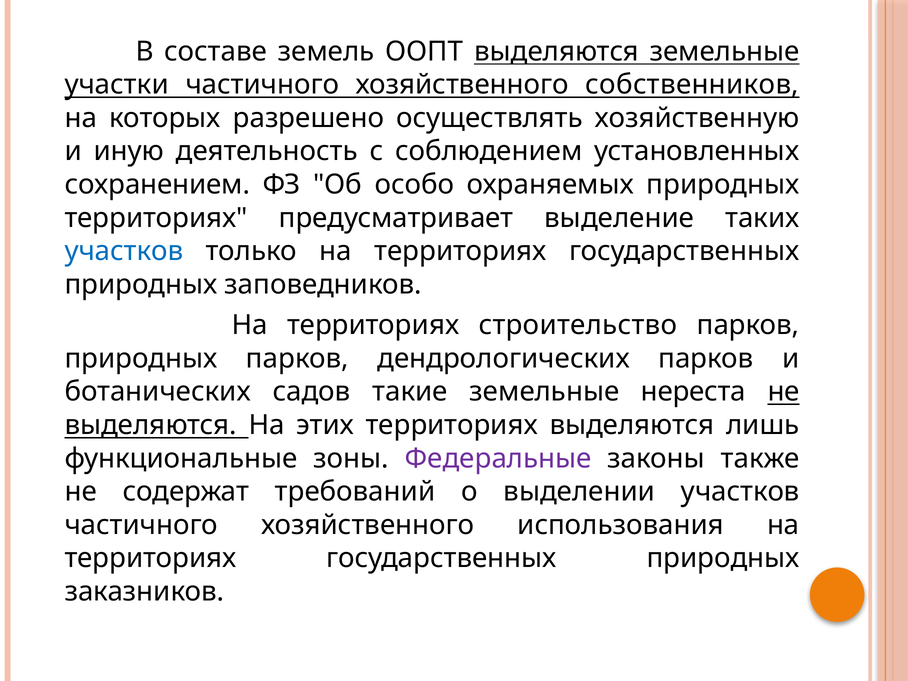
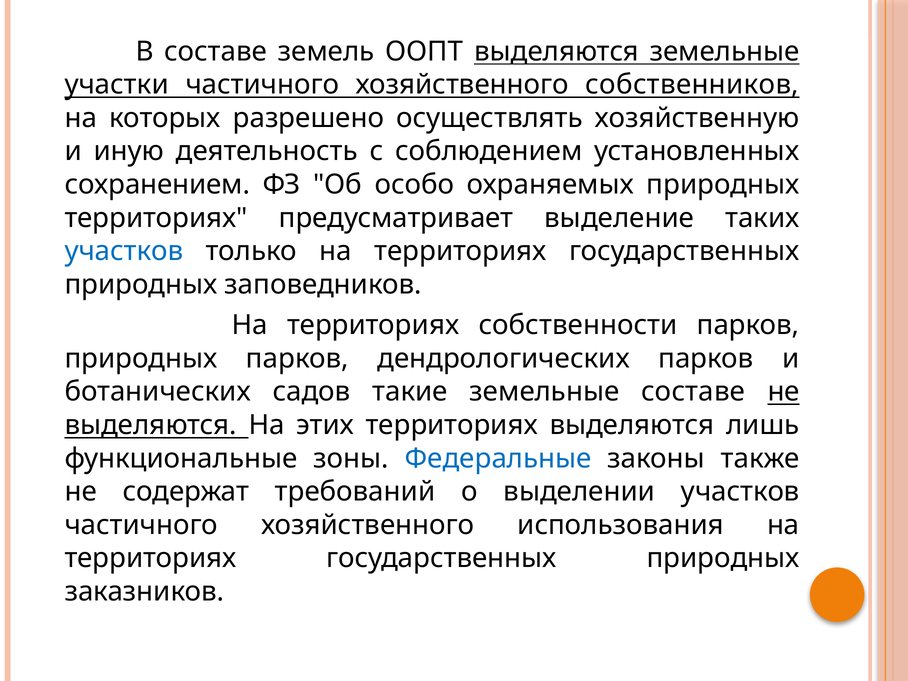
строительство: строительство -> собственности
земельные нереста: нереста -> составе
Федеральные colour: purple -> blue
